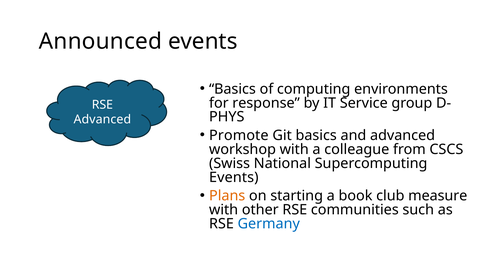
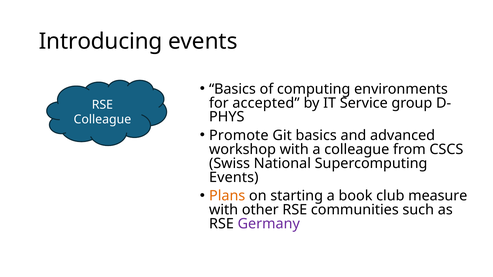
Announced: Announced -> Introducing
response: response -> accepted
Advanced at (102, 120): Advanced -> Colleague
Germany colour: blue -> purple
